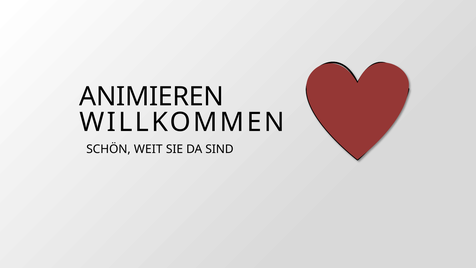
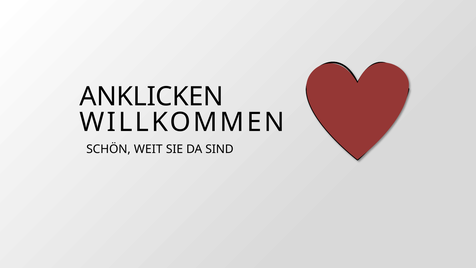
ANIMIEREN: ANIMIEREN -> ANKLICKEN
